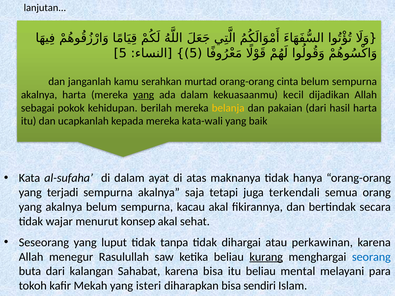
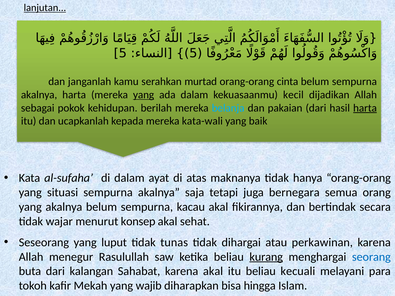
lanjutan underline: none -> present
belanja colour: yellow -> light blue
harta at (365, 108) underline: none -> present
terjadi: terjadi -> situasi
terkendali: terkendali -> bernegara
tanpa: tanpa -> tunas
karena bisa: bisa -> akal
mental: mental -> kecuali
isteri: isteri -> wajib
sendiri: sendiri -> hingga
